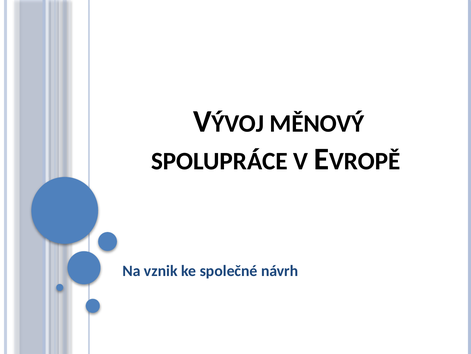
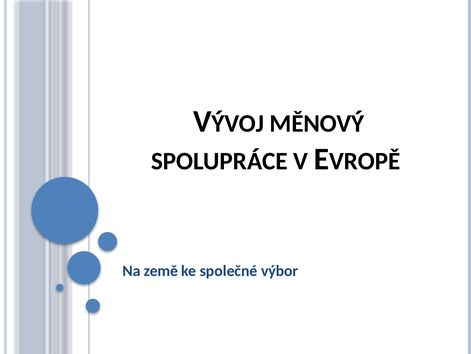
vznik: vznik -> země
návrh: návrh -> výbor
